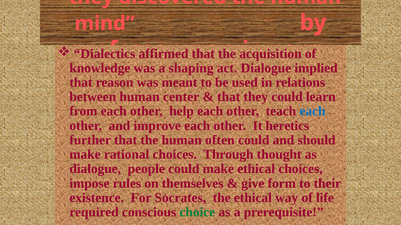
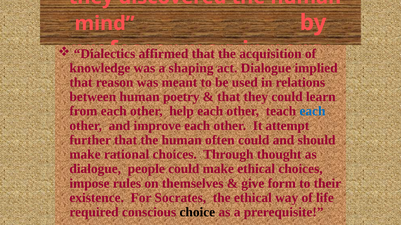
center: center -> poetry
heretics: heretics -> attempt
choice colour: green -> black
